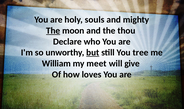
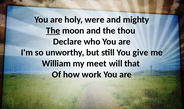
souls: souls -> were
but underline: present -> none
tree: tree -> give
give: give -> that
loves: loves -> work
